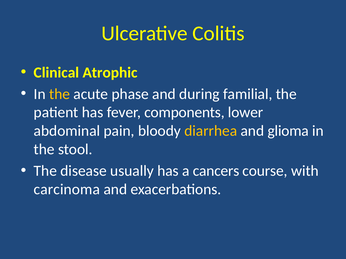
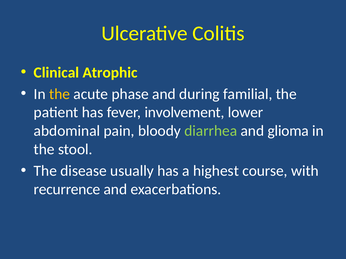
components: components -> involvement
diarrhea colour: yellow -> light green
cancers: cancers -> highest
carcinoma: carcinoma -> recurrence
